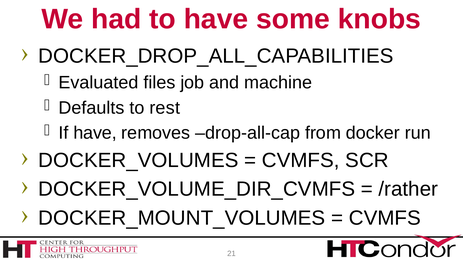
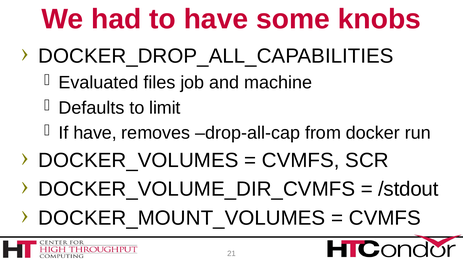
rest: rest -> limit
/rather: /rather -> /stdout
